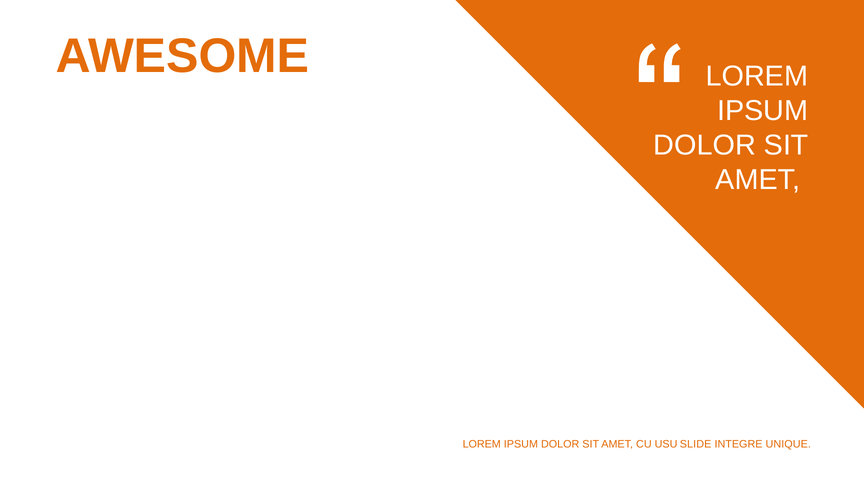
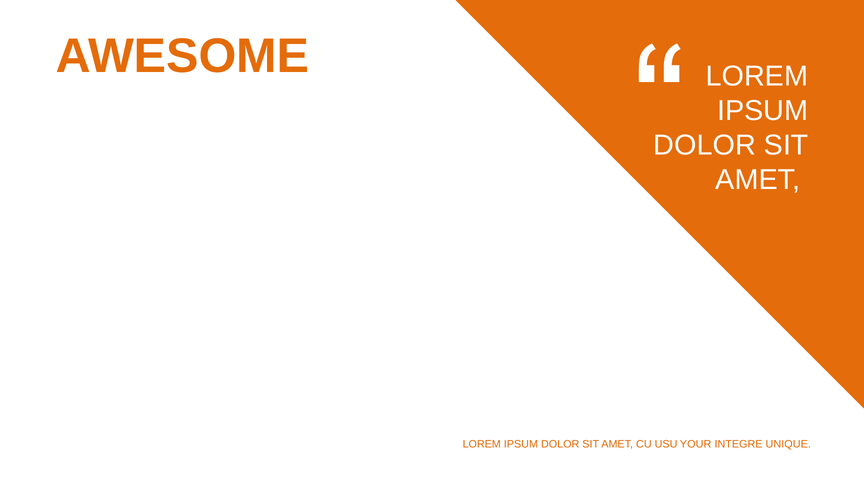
USU SLIDE: SLIDE -> YOUR
